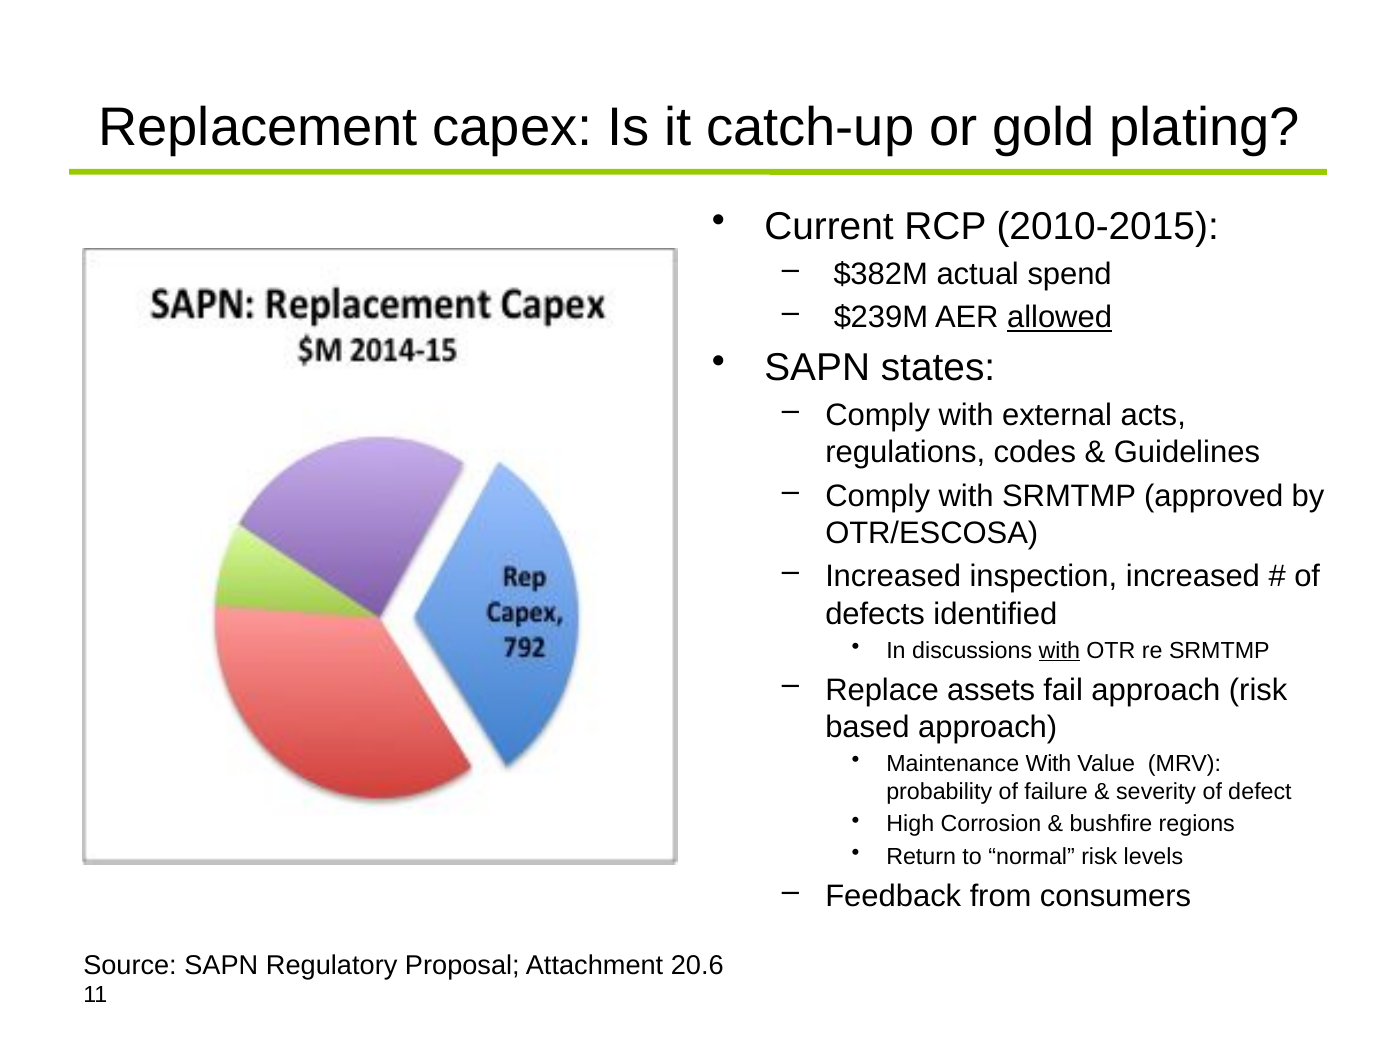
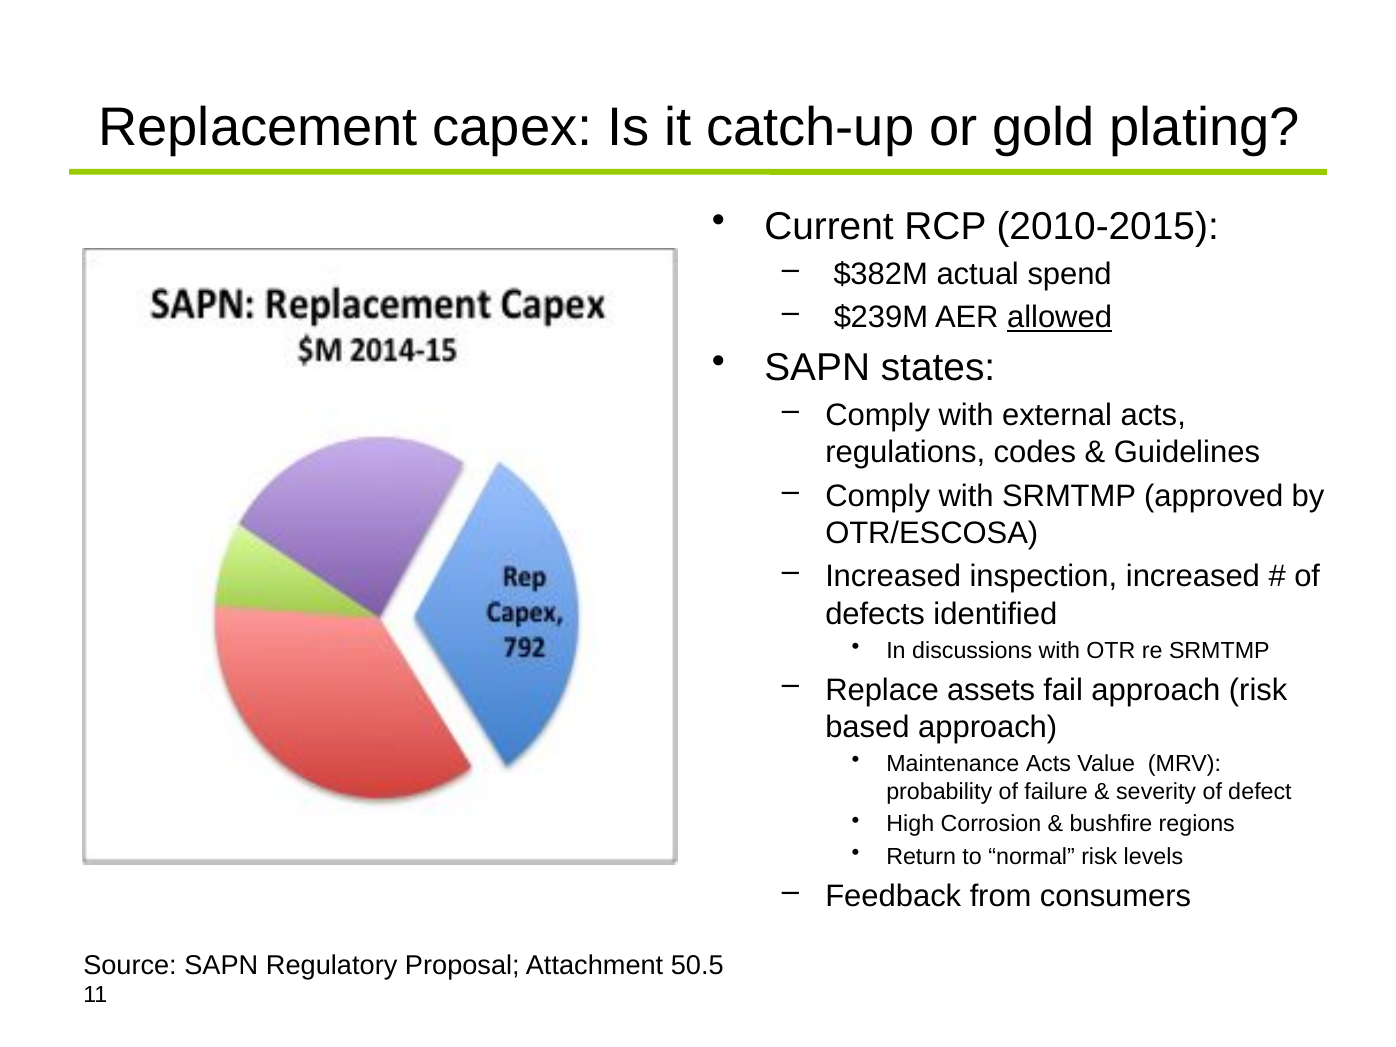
with at (1059, 650) underline: present -> none
Maintenance With: With -> Acts
20.6: 20.6 -> 50.5
